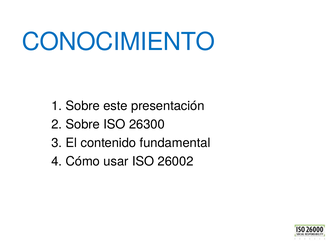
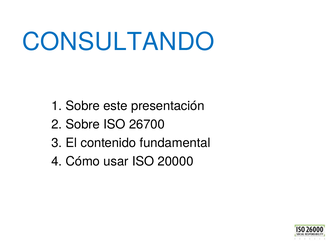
CONOCIMIENTO: CONOCIMIENTO -> CONSULTANDO
26300: 26300 -> 26700
26002: 26002 -> 20000
